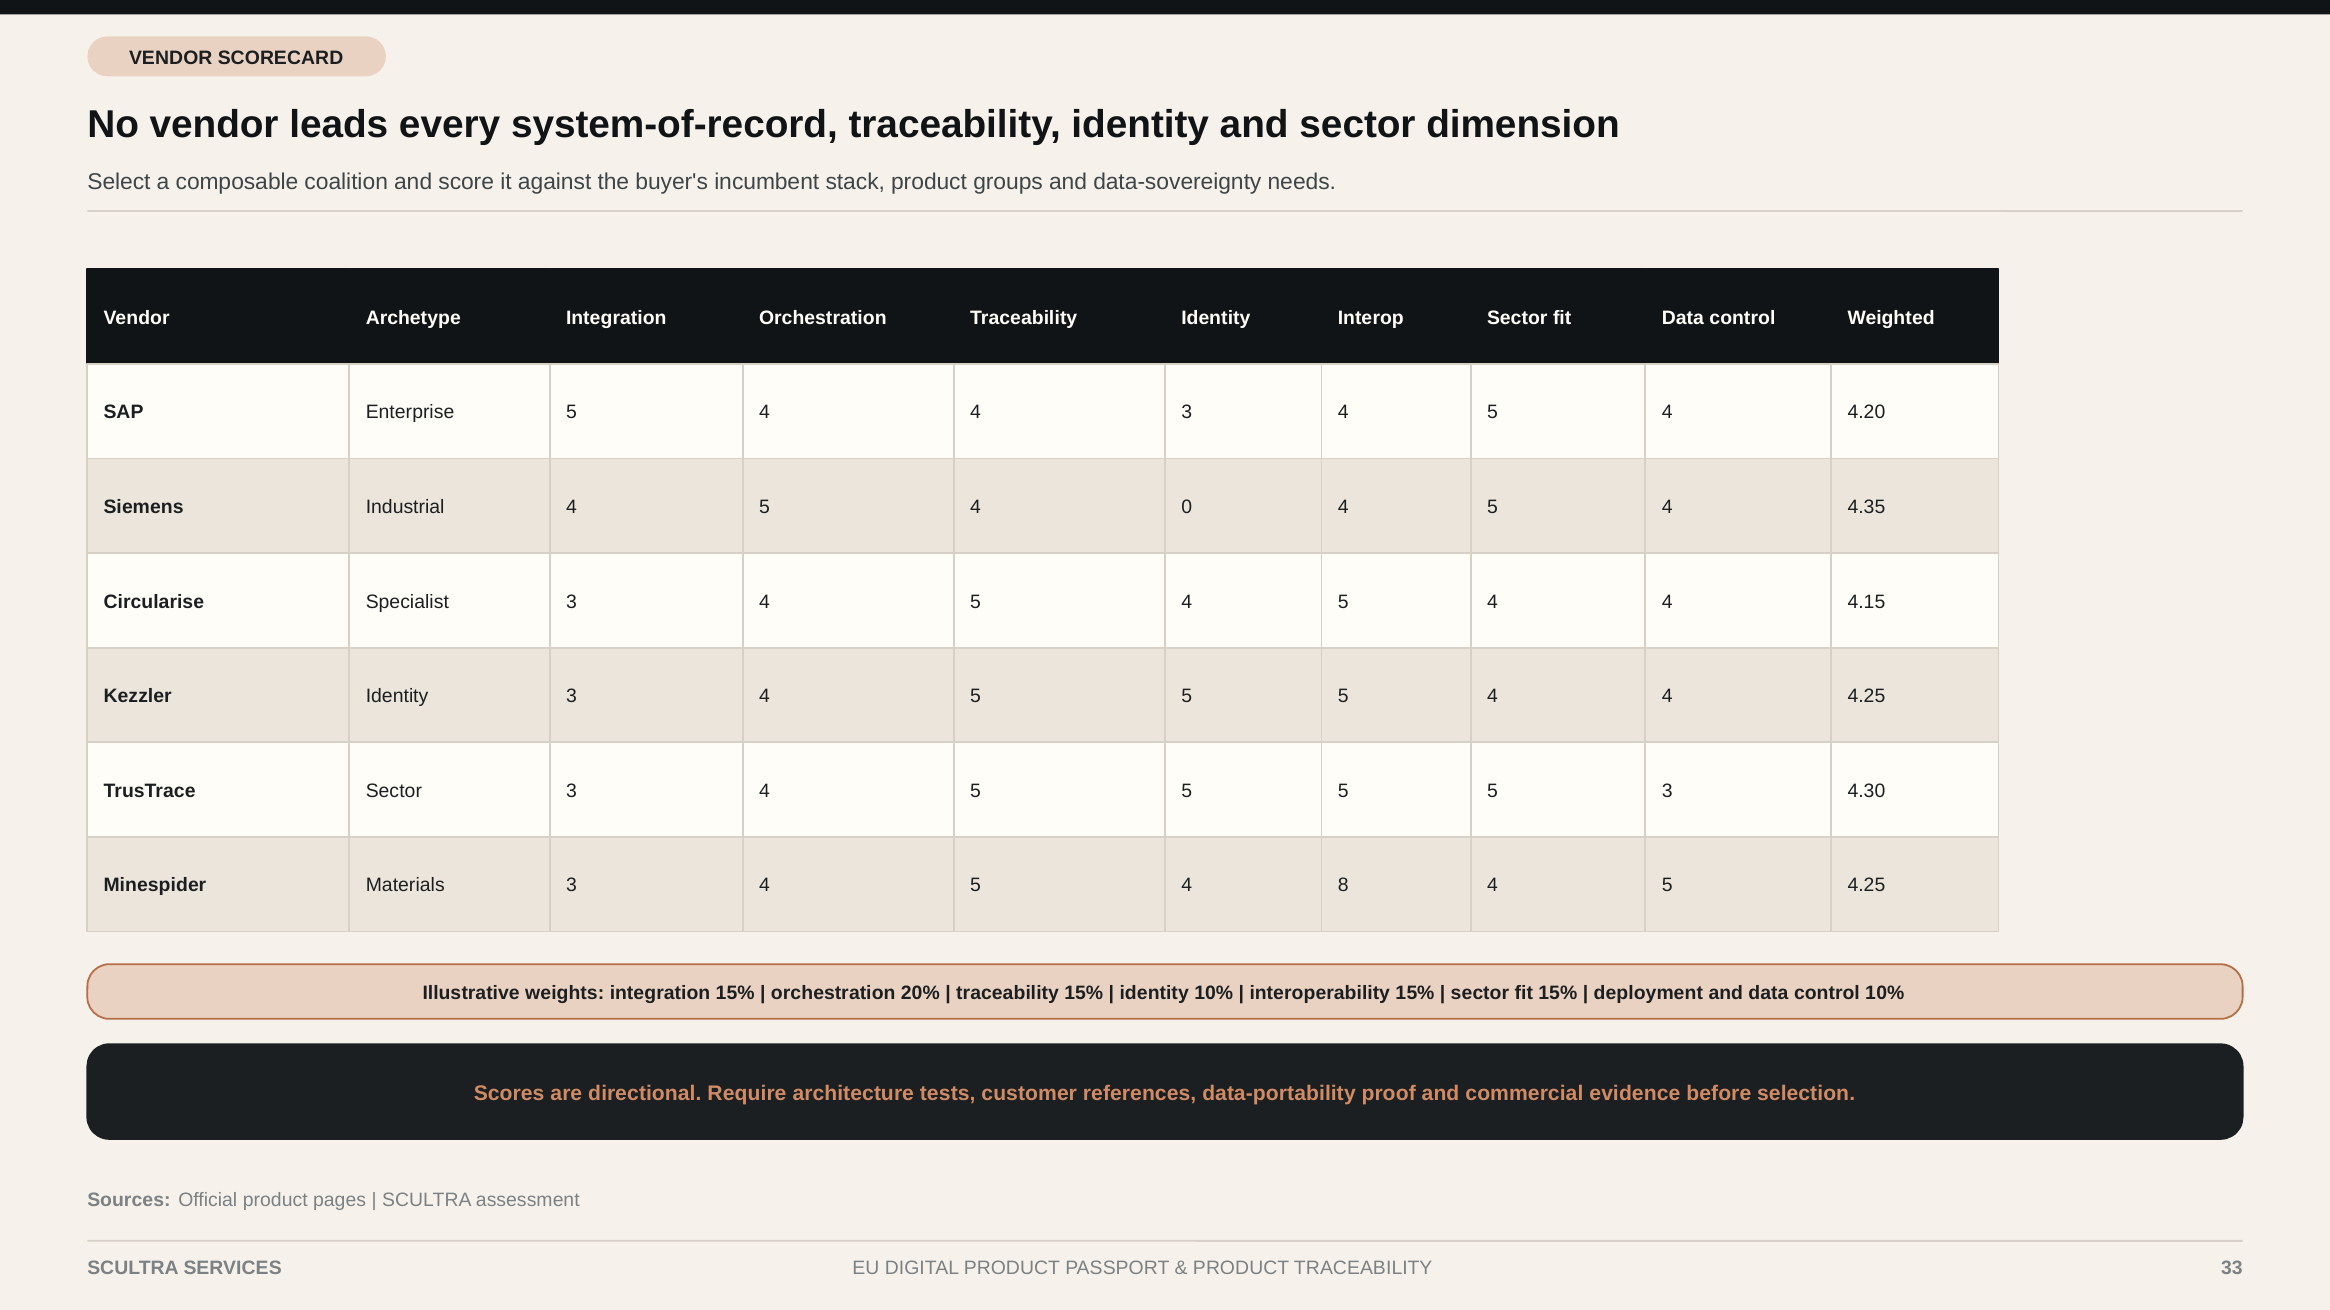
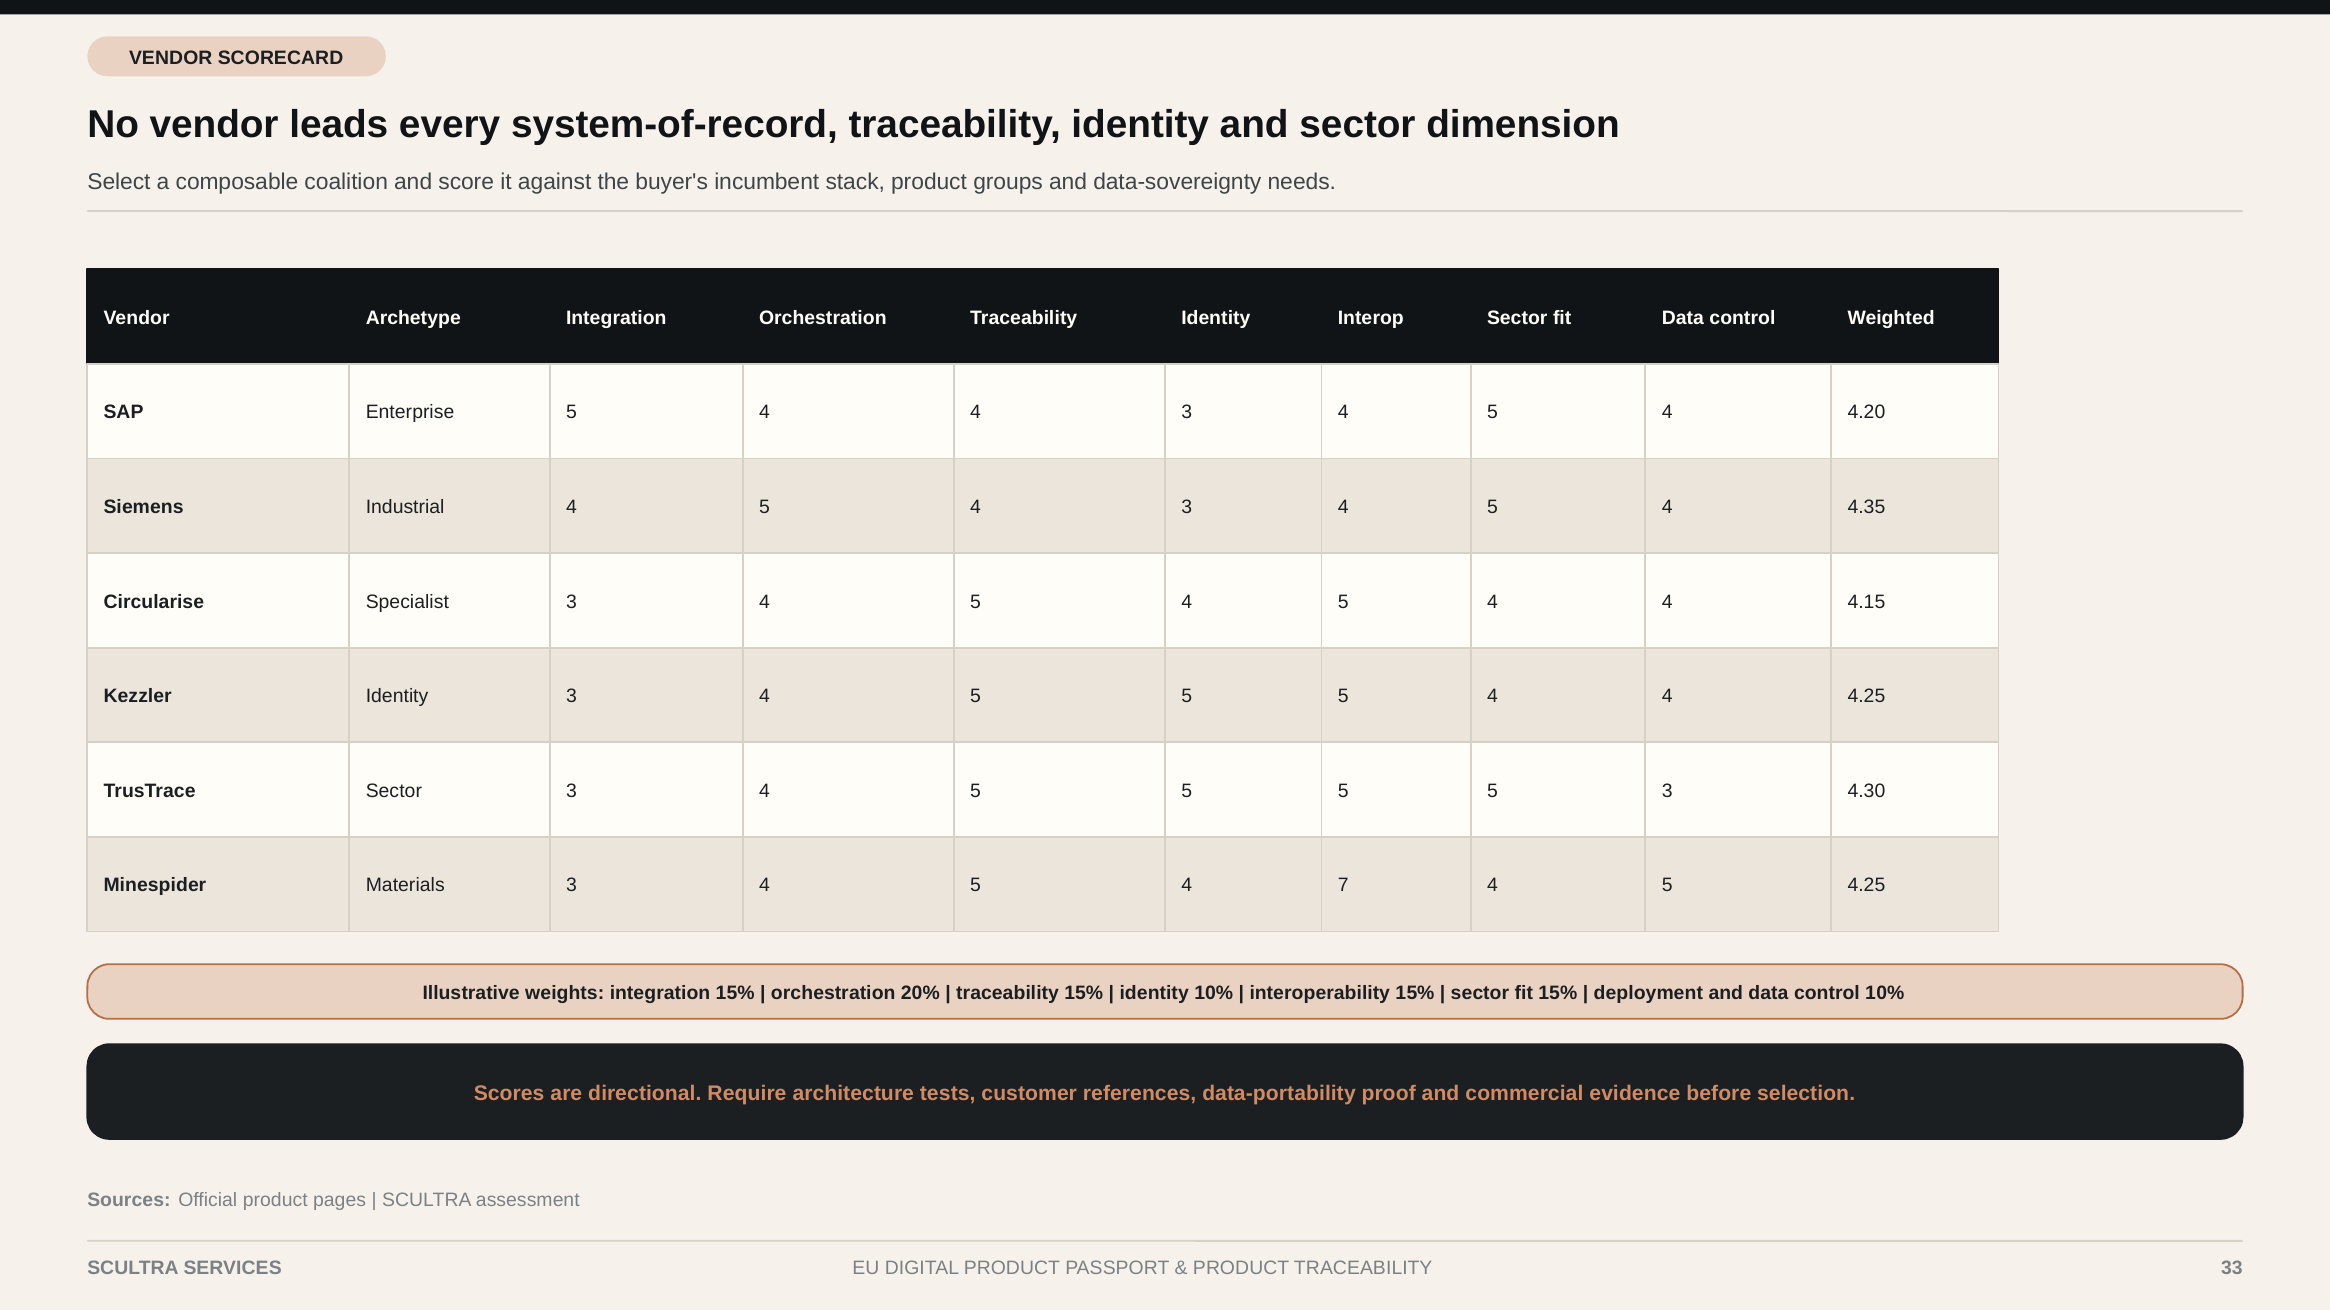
5 4 0: 0 -> 3
8: 8 -> 7
